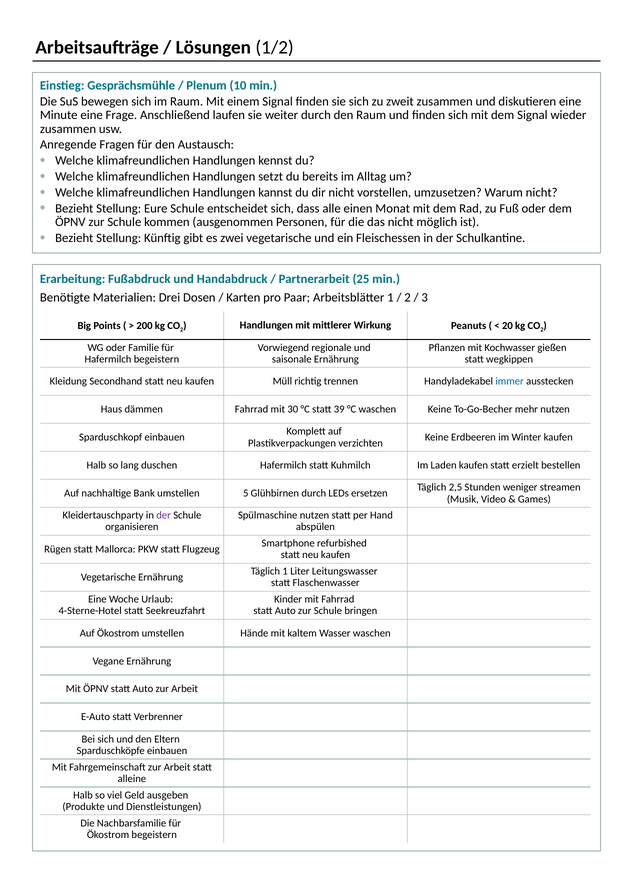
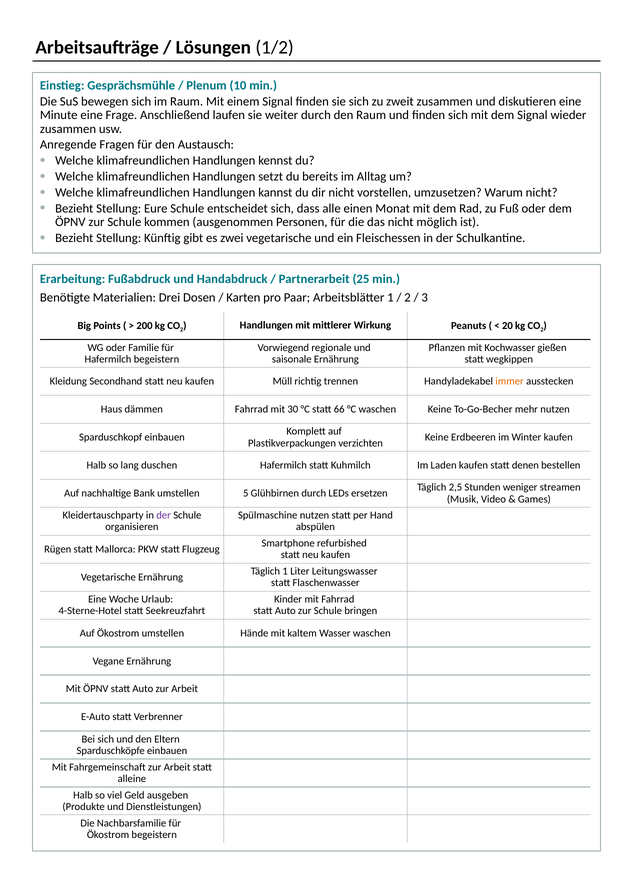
immer colour: blue -> orange
39: 39 -> 66
erzielt: erzielt -> denen
